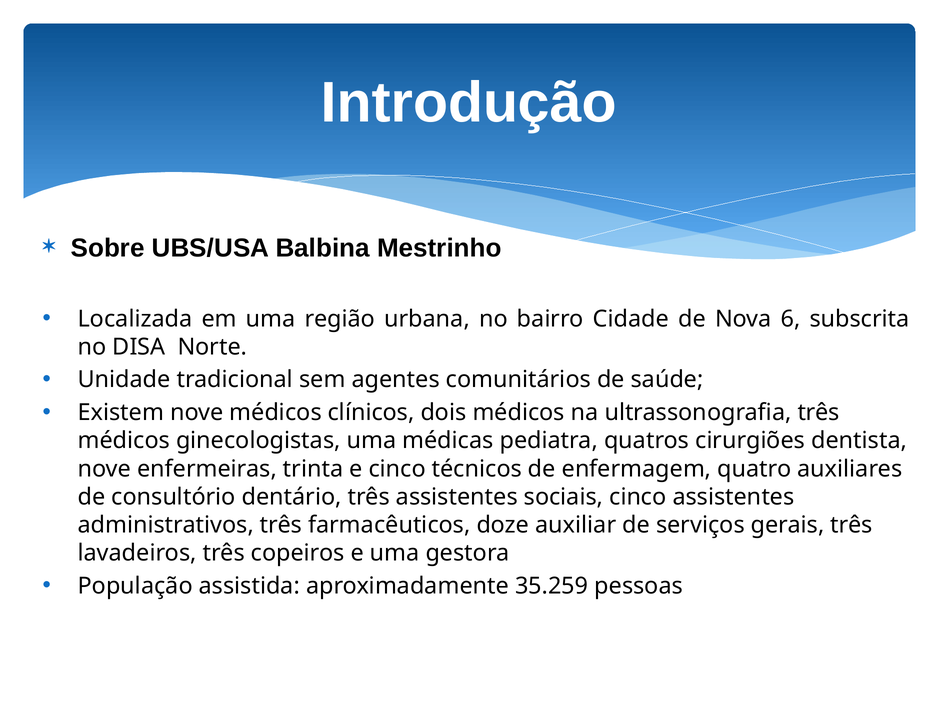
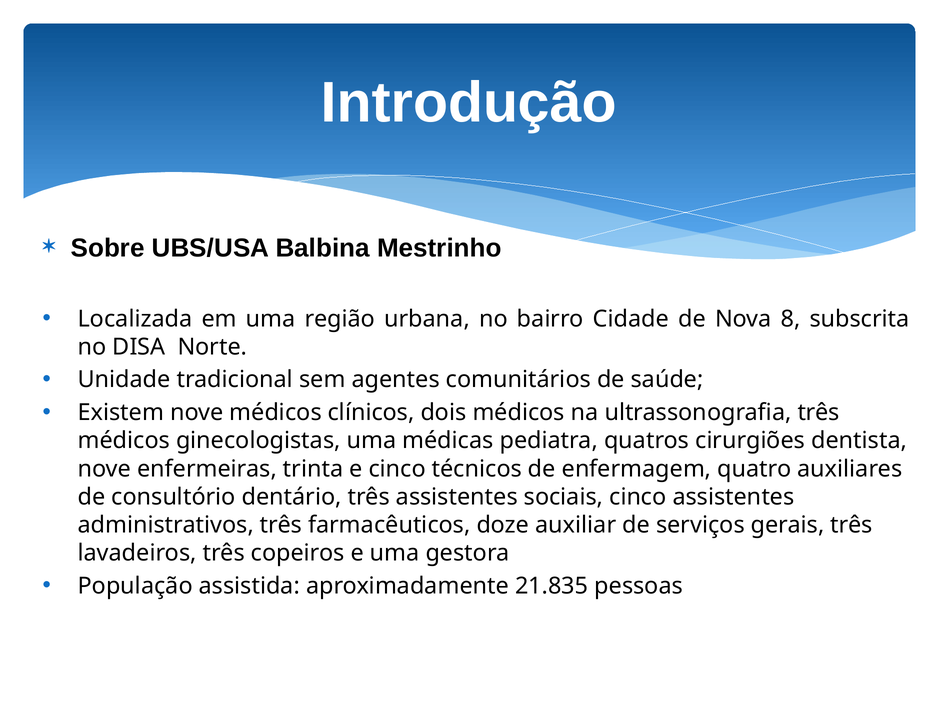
6: 6 -> 8
35.259: 35.259 -> 21.835
